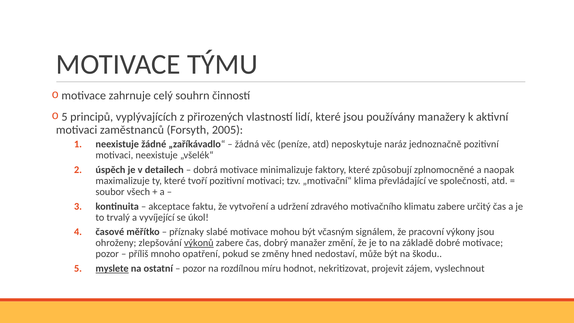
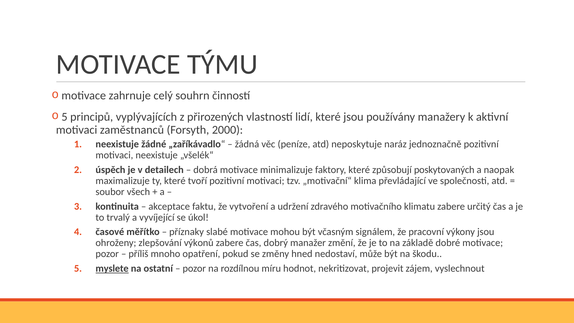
2005: 2005 -> 2000
zplnomocněné: zplnomocněné -> poskytovaných
výkonů underline: present -> none
